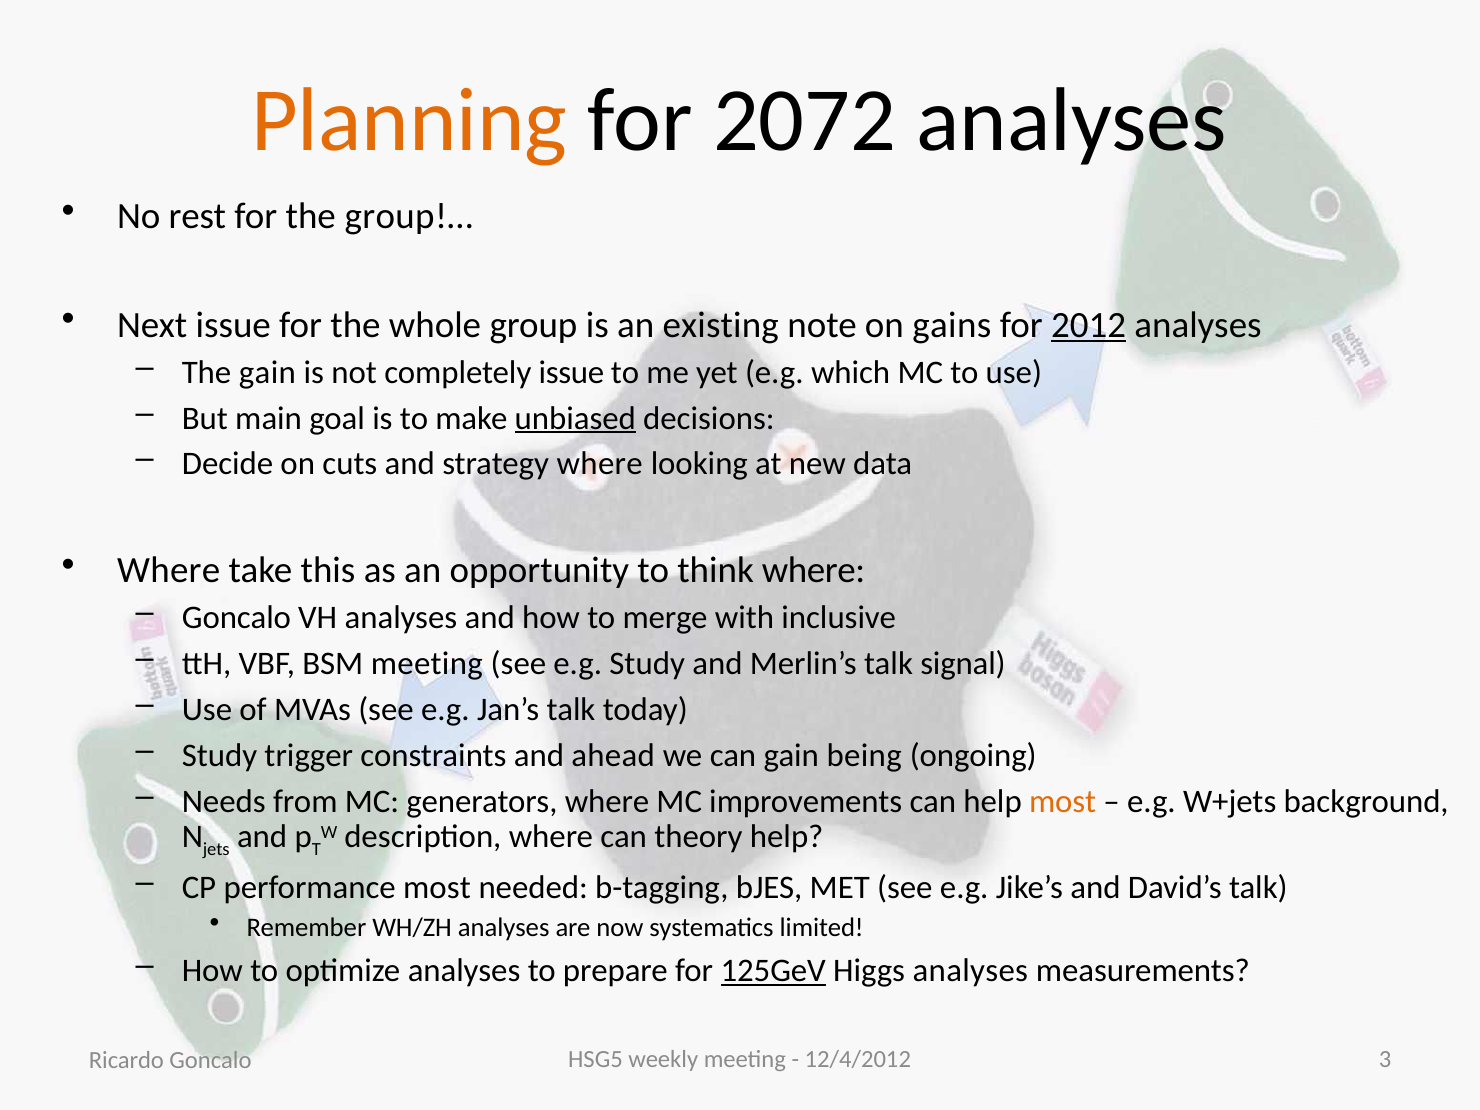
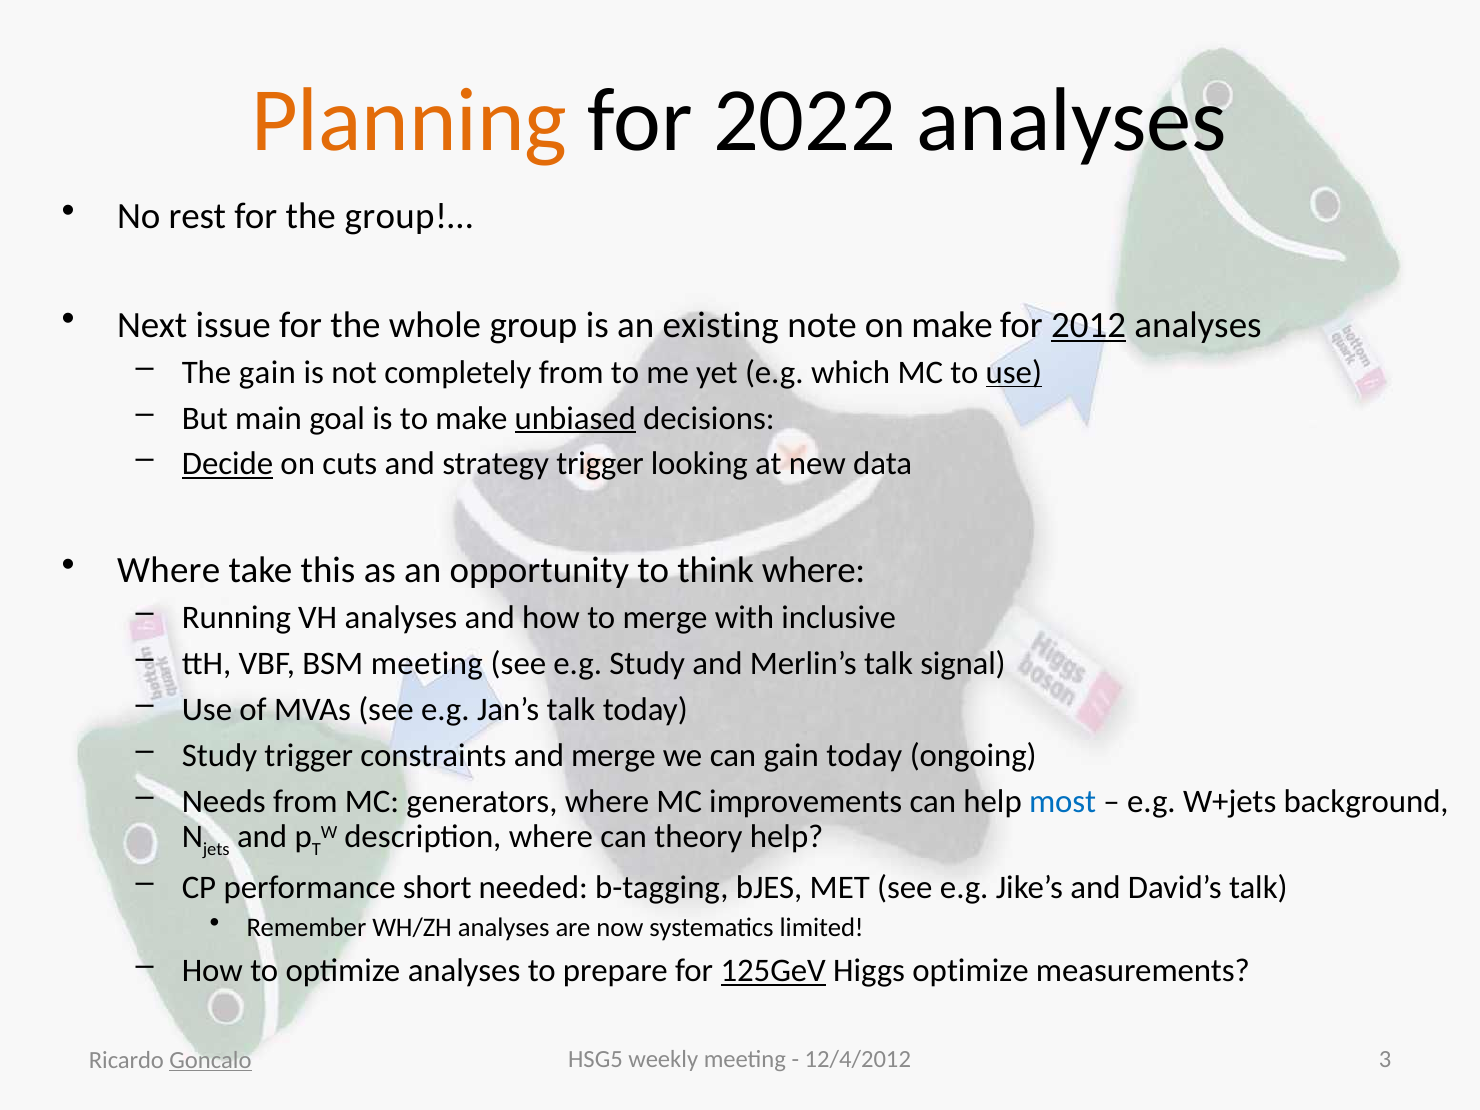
2072: 2072 -> 2022
on gains: gains -> make
completely issue: issue -> from
use at (1014, 372) underline: none -> present
Decide underline: none -> present
strategy where: where -> trigger
Goncalo at (236, 618): Goncalo -> Running
and ahead: ahead -> merge
gain being: being -> today
most at (1063, 801) colour: orange -> blue
performance most: most -> short
Higgs analyses: analyses -> optimize
Goncalo at (210, 1060) underline: none -> present
